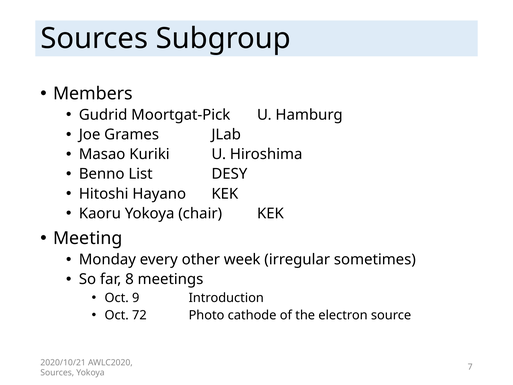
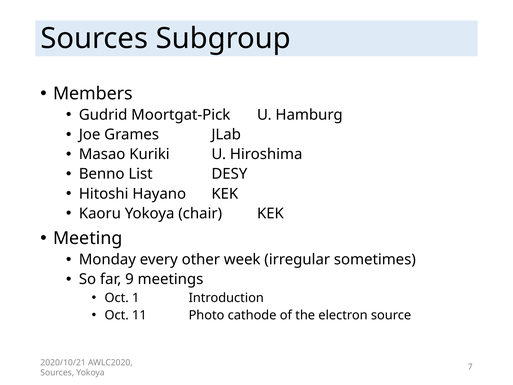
8: 8 -> 9
9: 9 -> 1
72: 72 -> 11
